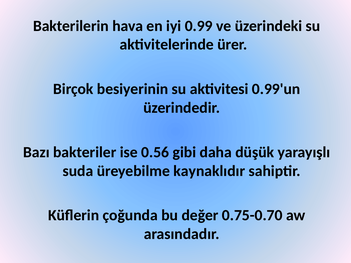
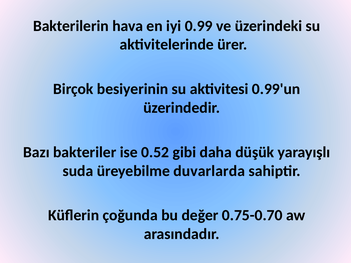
0.56: 0.56 -> 0.52
kaynaklıdır: kaynaklıdır -> duvarlarda
